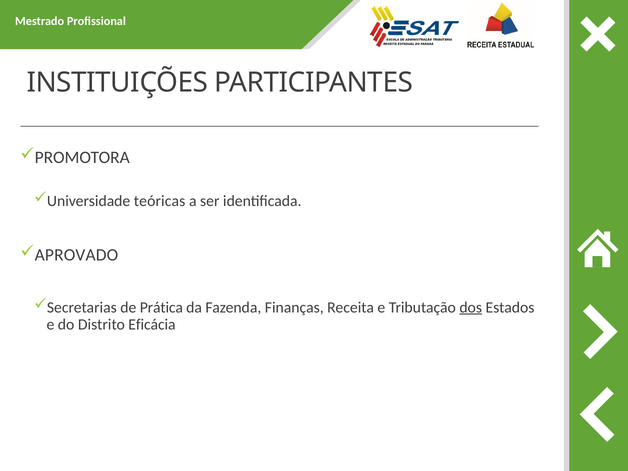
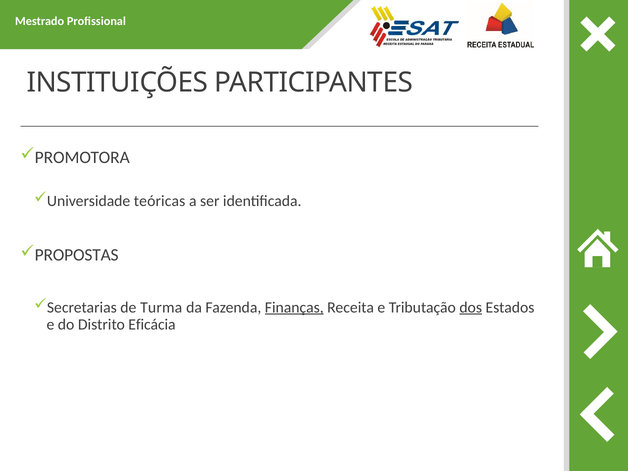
APROVADO: APROVADO -> PROPOSTAS
Prática: Prática -> Turma
Finanças underline: none -> present
